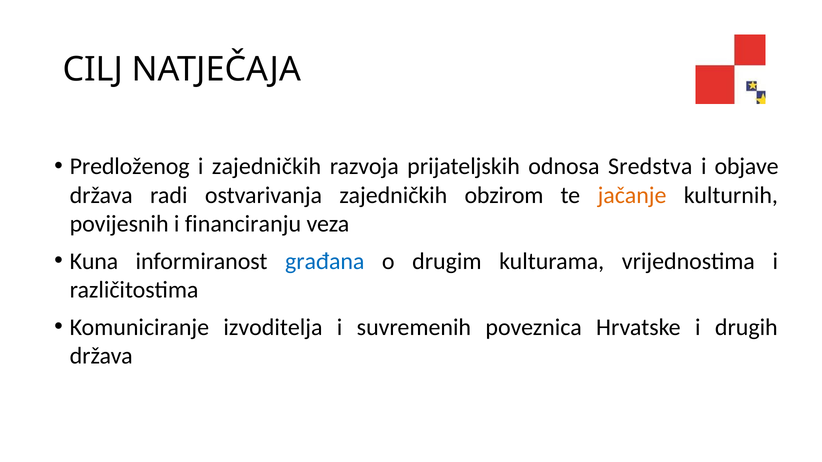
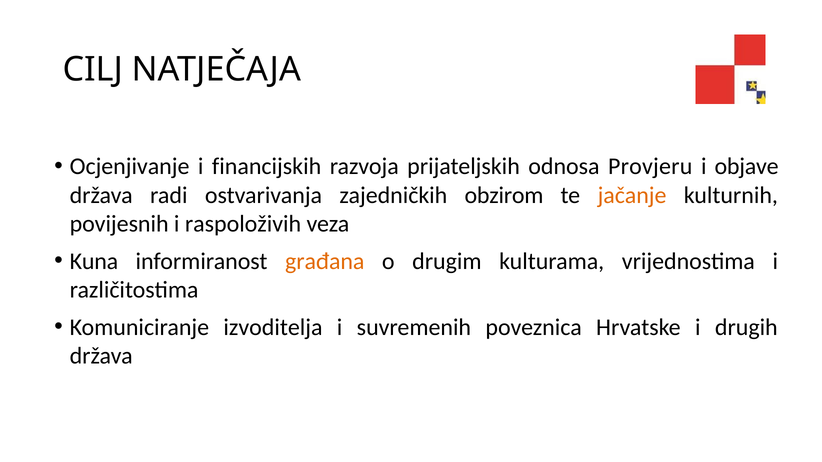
Predloženog: Predloženog -> Ocjenjivanje
i zajedničkih: zajedničkih -> financijskih
Sredstva: Sredstva -> Provjeru
financiranju: financiranju -> raspoloživih
građana colour: blue -> orange
